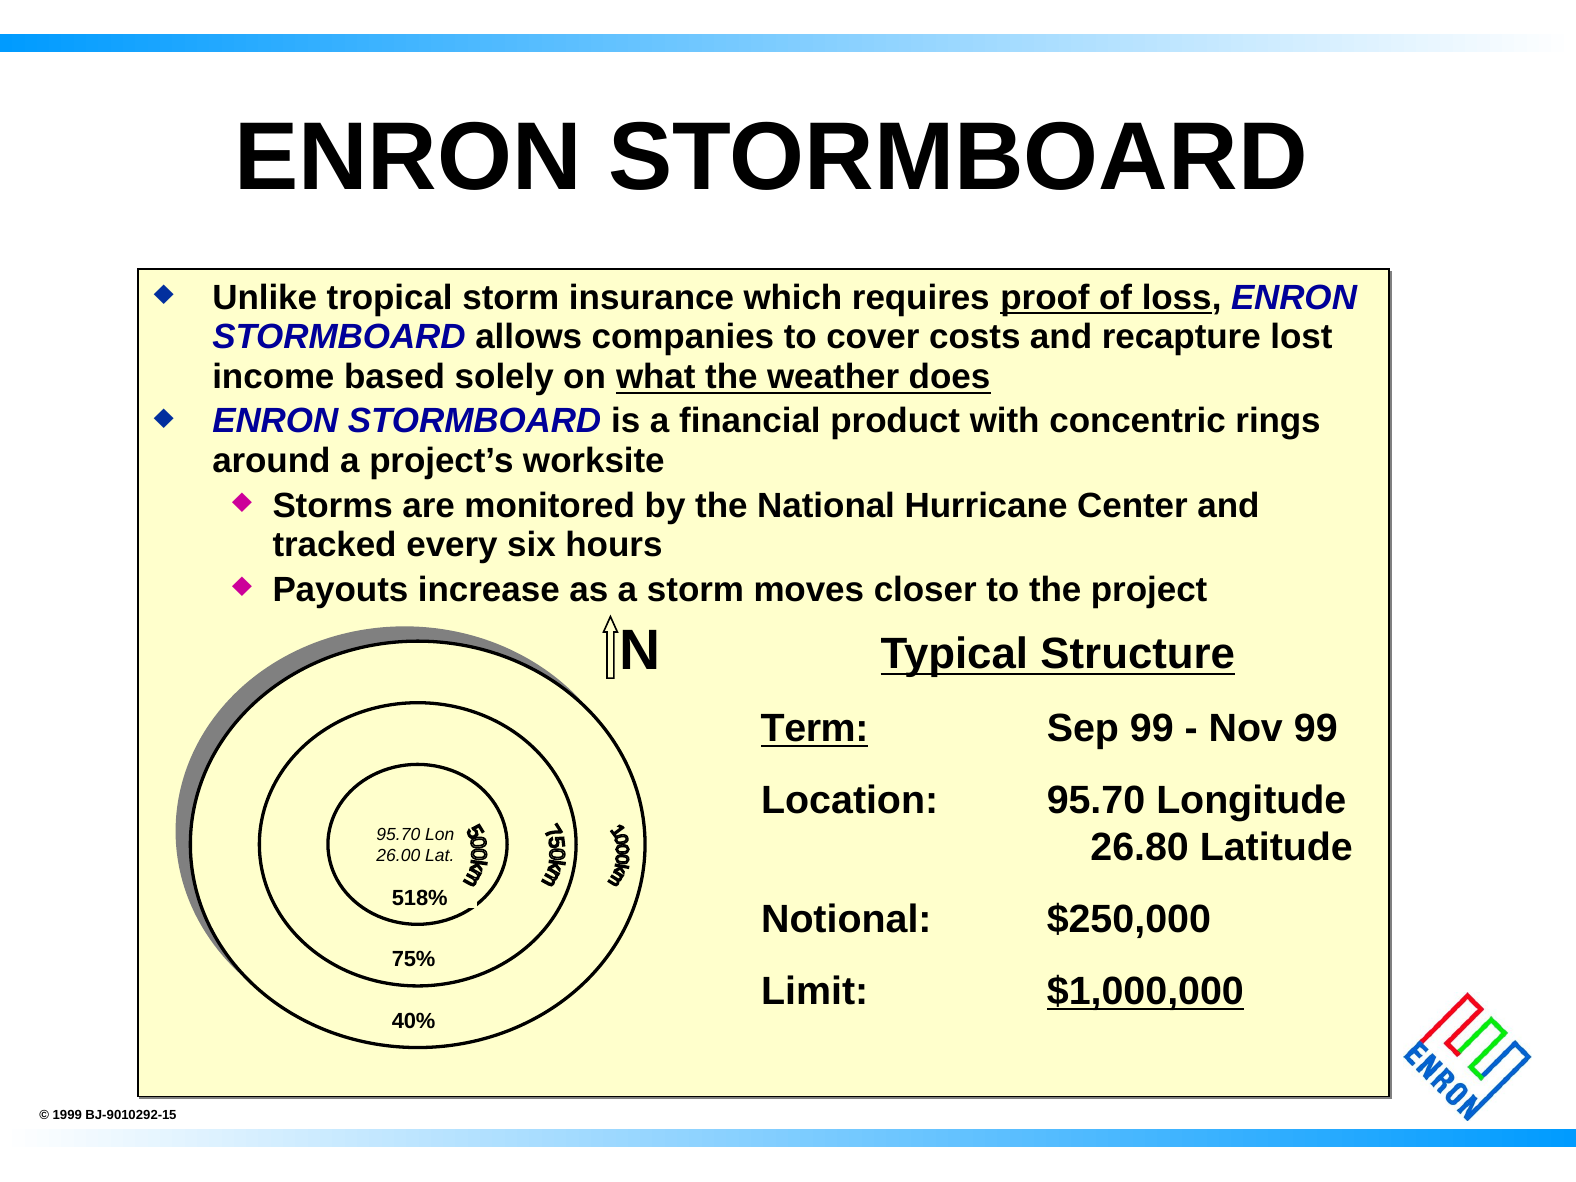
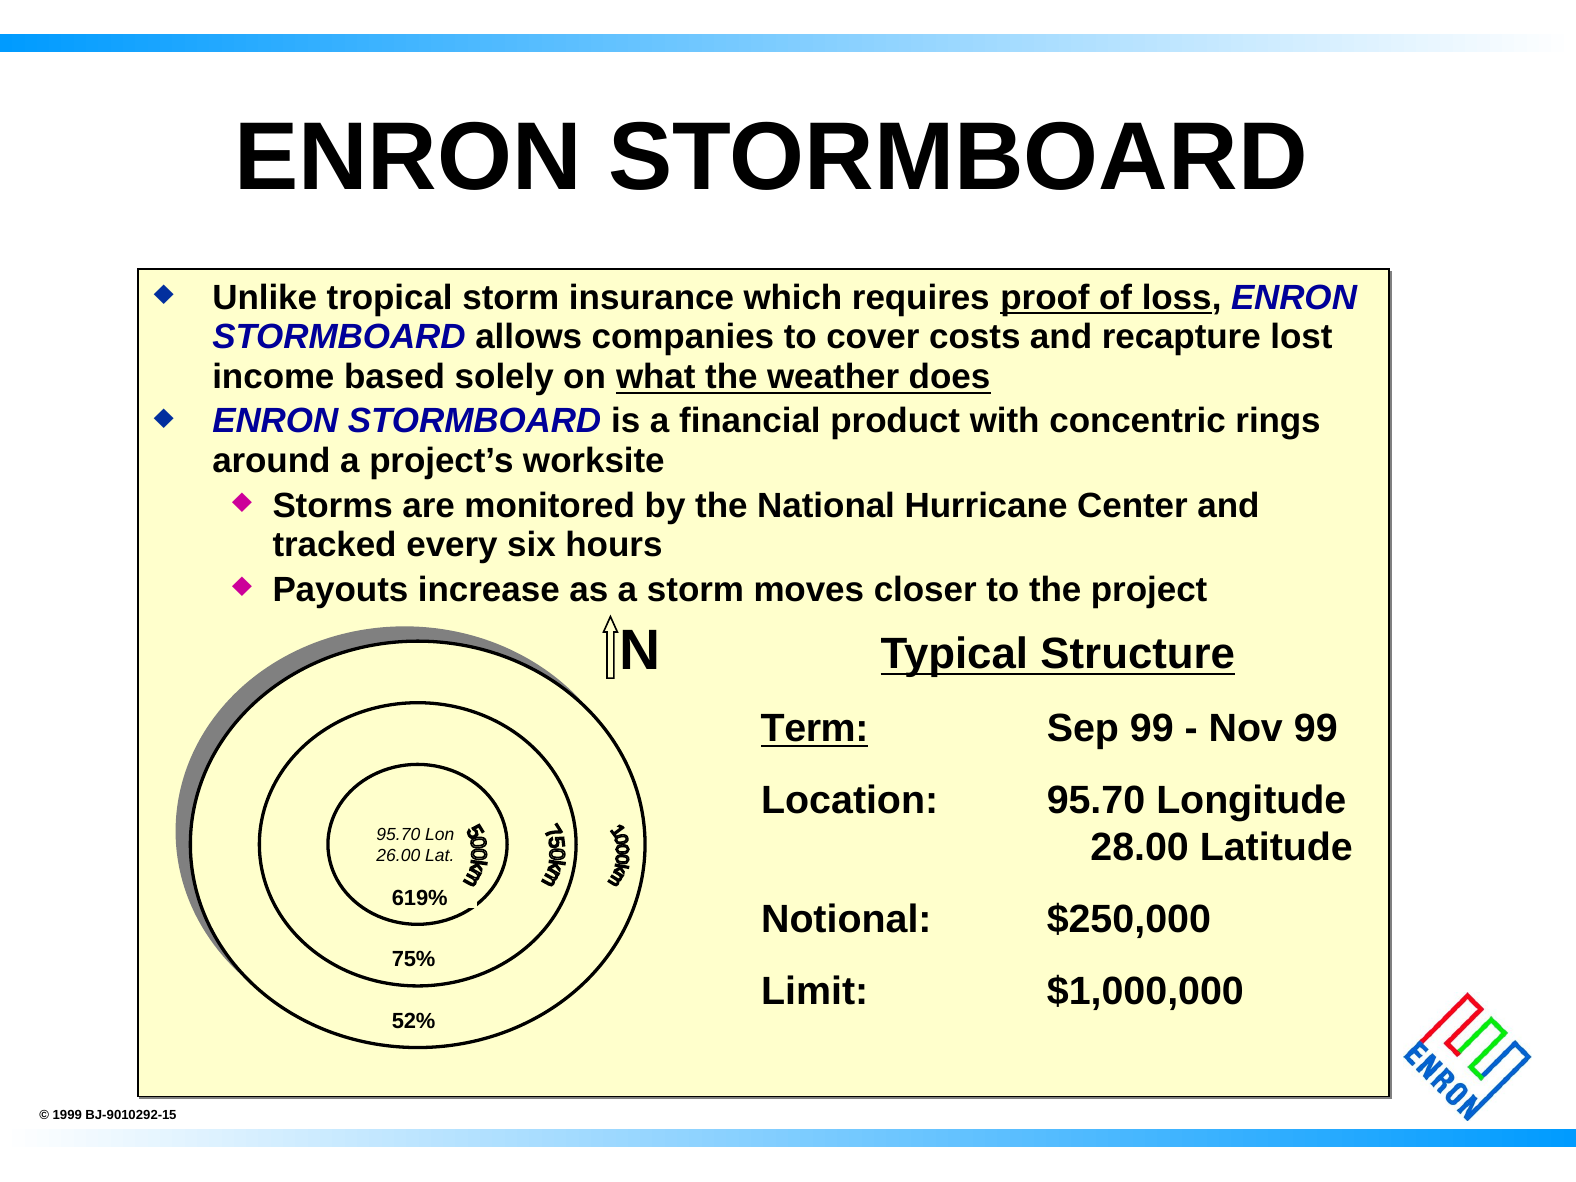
26.80: 26.80 -> 28.00
518%: 518% -> 619%
$1,000,000 underline: present -> none
40%: 40% -> 52%
